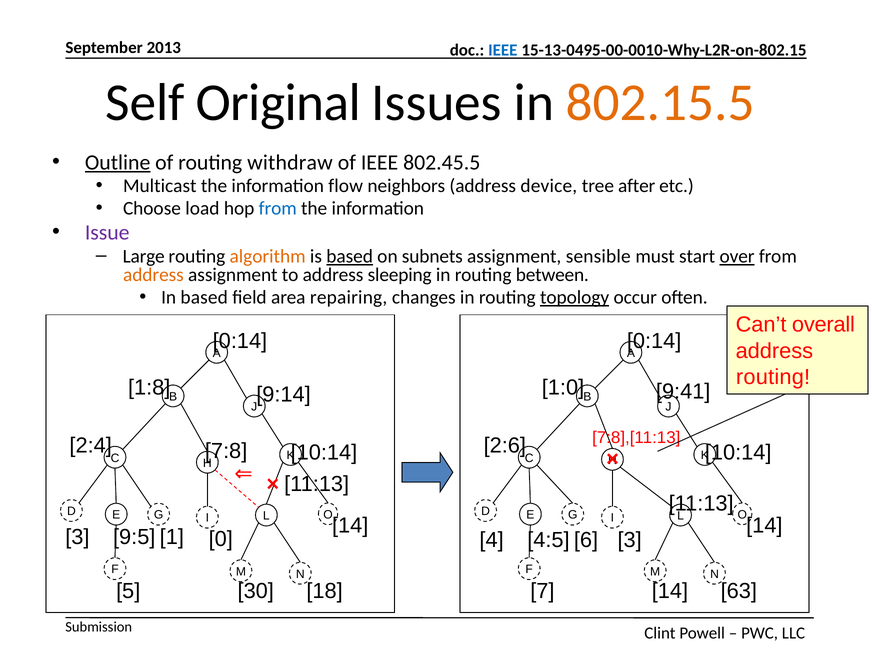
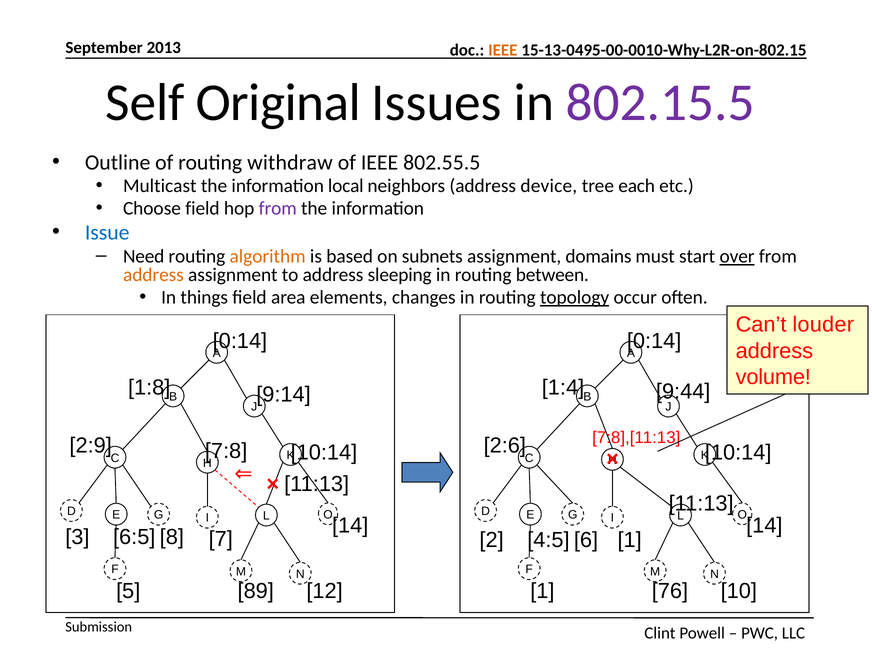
IEEE at (503, 50) colour: blue -> orange
802.15.5 colour: orange -> purple
Outline underline: present -> none
802.45.5: 802.45.5 -> 802.55.5
flow: flow -> local
after: after -> each
Choose load: load -> field
from at (278, 209) colour: blue -> purple
Issue colour: purple -> blue
Large: Large -> Need
based at (350, 256) underline: present -> none
sensible: sensible -> domains
In based: based -> things
repairing: repairing -> elements
overall: overall -> louder
routing at (773, 377): routing -> volume
1:0: 1:0 -> 1:4
9:41: 9:41 -> 9:44
2:4: 2:4 -> 2:9
9:5: 9:5 -> 6:5
1: 1 -> 8
0: 0 -> 7
4: 4 -> 2
3 at (630, 540): 3 -> 1
30: 30 -> 89
18: 18 -> 12
7 at (542, 591): 7 -> 1
14 at (670, 591): 14 -> 76
63: 63 -> 10
